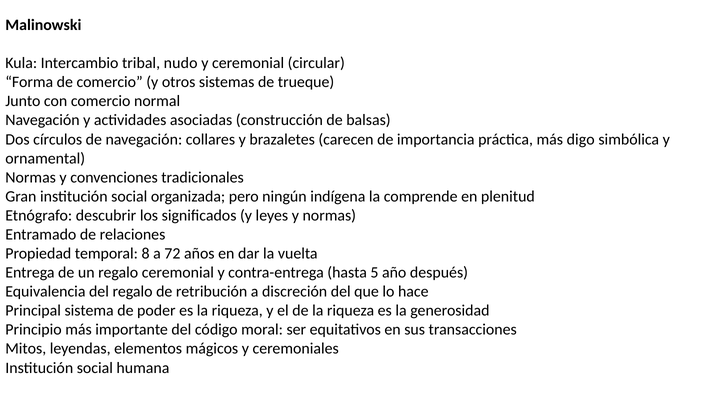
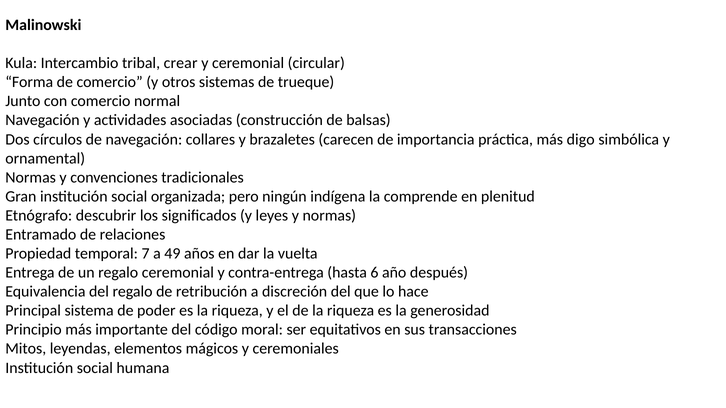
nudo: nudo -> crear
8: 8 -> 7
72: 72 -> 49
5: 5 -> 6
